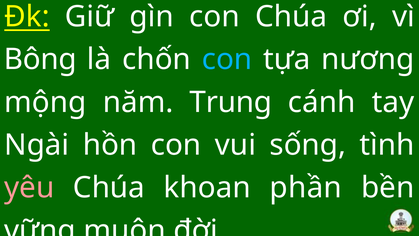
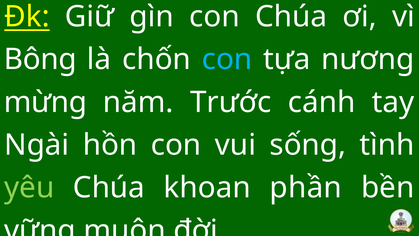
mộng: mộng -> mừng
Trung: Trung -> Trước
yêu colour: pink -> light green
